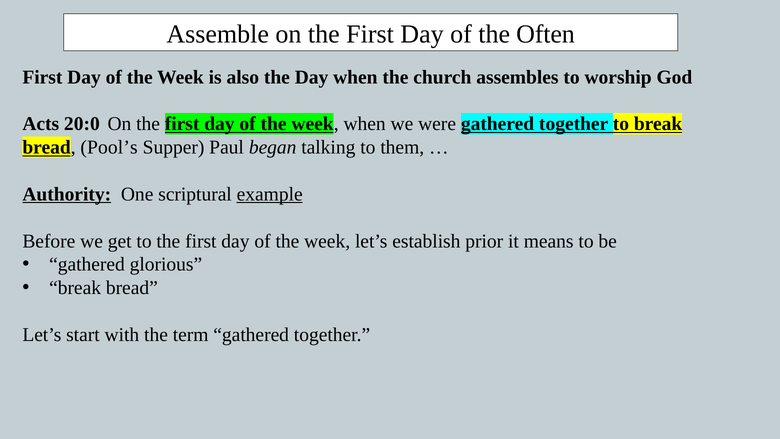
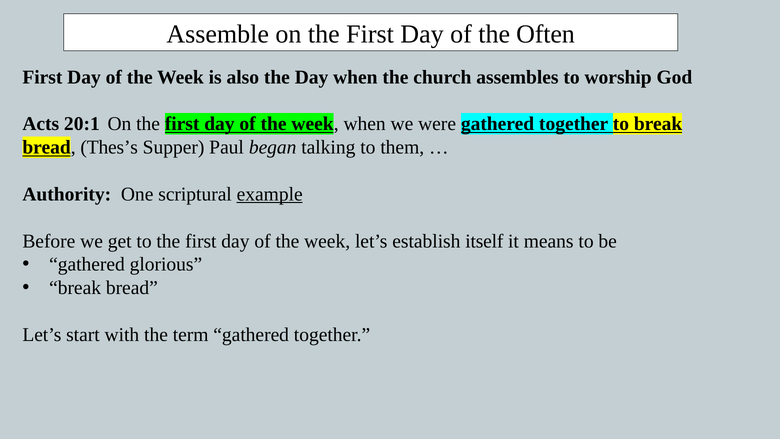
20:0: 20:0 -> 20:1
Pool’s: Pool’s -> Thes’s
Authority underline: present -> none
prior: prior -> itself
